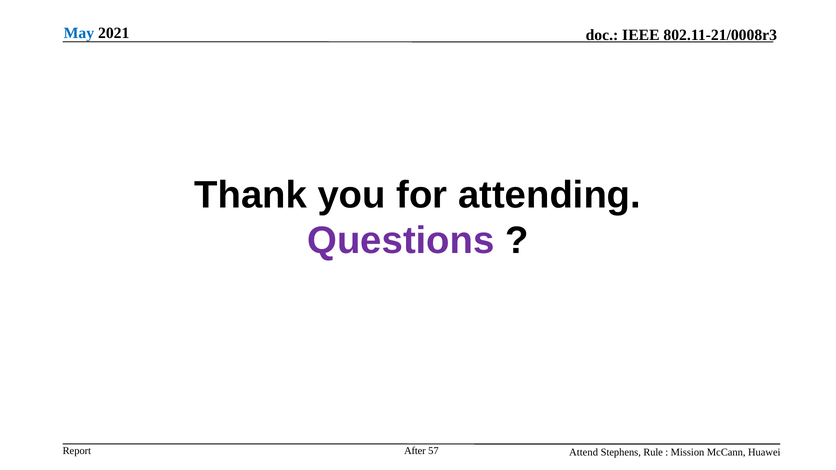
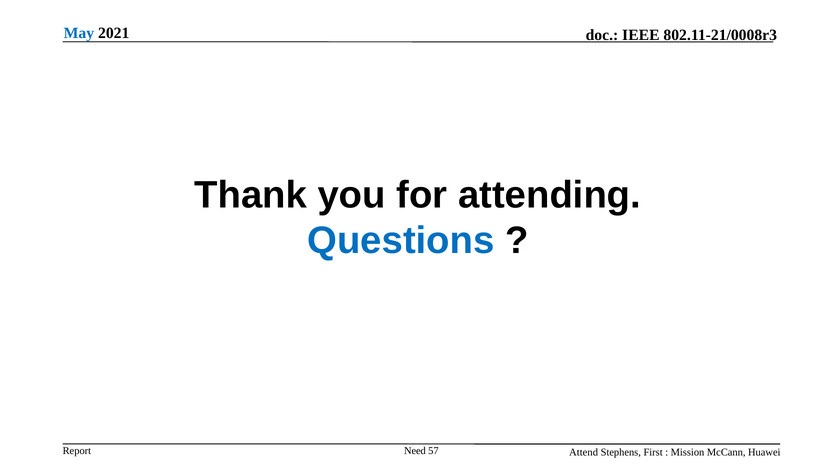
Questions colour: purple -> blue
After: After -> Need
Rule: Rule -> First
